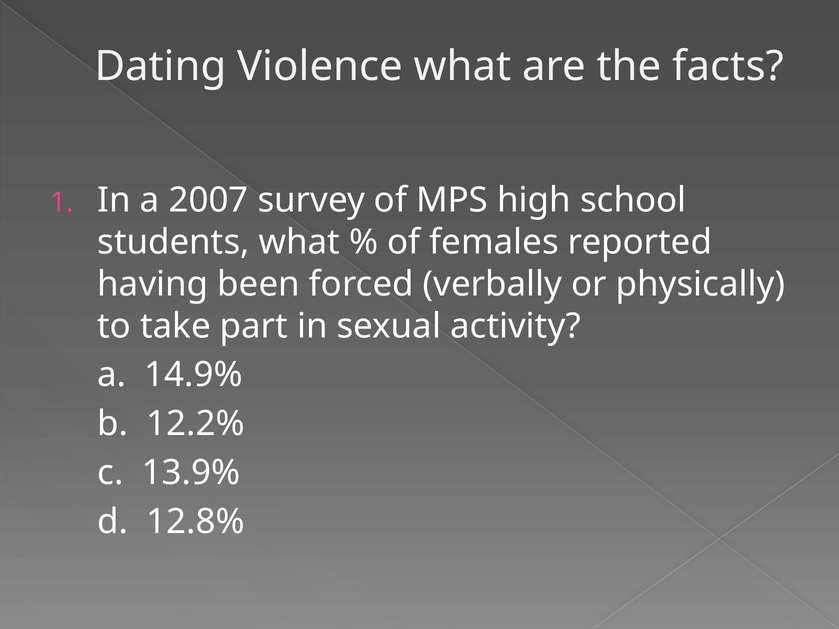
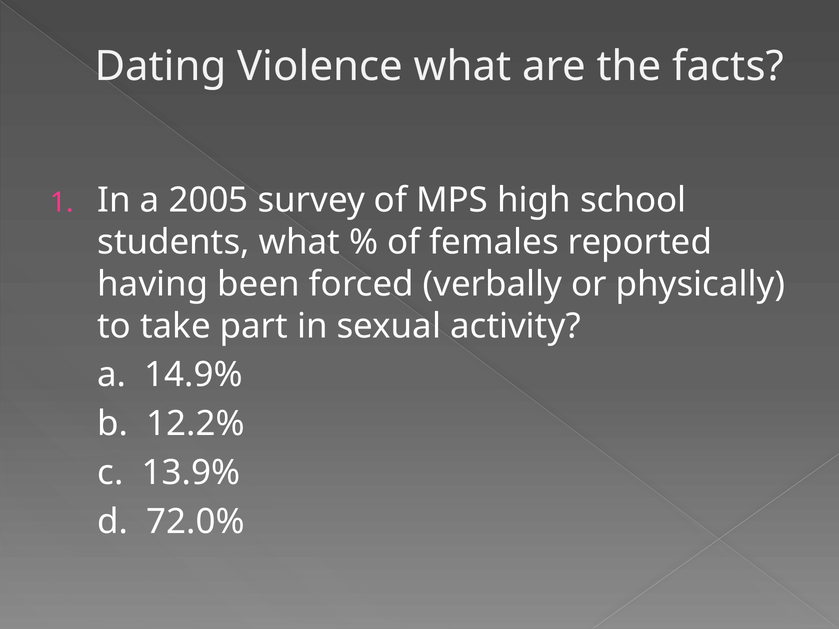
2007: 2007 -> 2005
12.8%: 12.8% -> 72.0%
